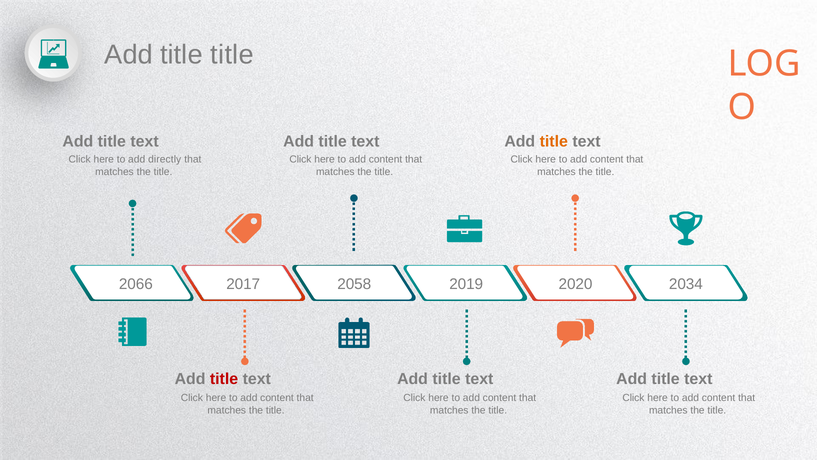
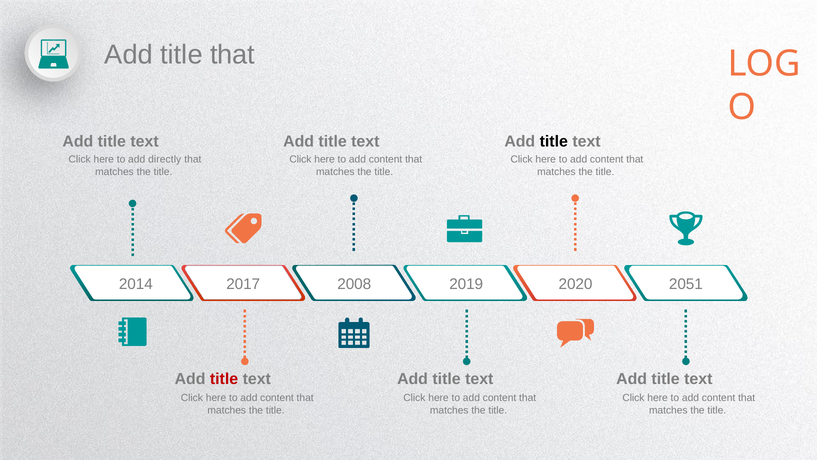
title title: title -> that
title at (554, 142) colour: orange -> black
2066: 2066 -> 2014
2058: 2058 -> 2008
2034: 2034 -> 2051
